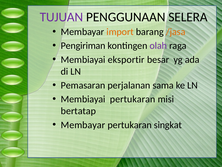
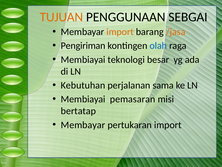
TUJUAN colour: purple -> orange
SELERA: SELERA -> SEBGAI
olah colour: purple -> blue
eksportir: eksportir -> teknologi
Pemasaran: Pemasaran -> Kebutuhan
Membiayai pertukaran: pertukaran -> pemasaran
pertukaran singkat: singkat -> import
